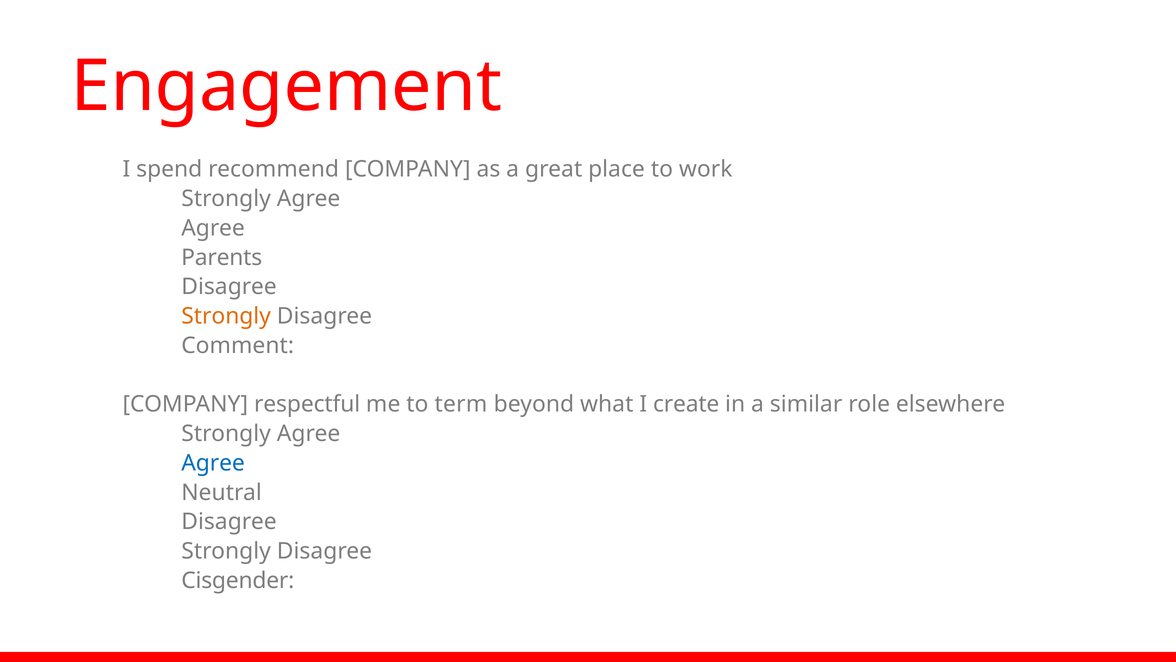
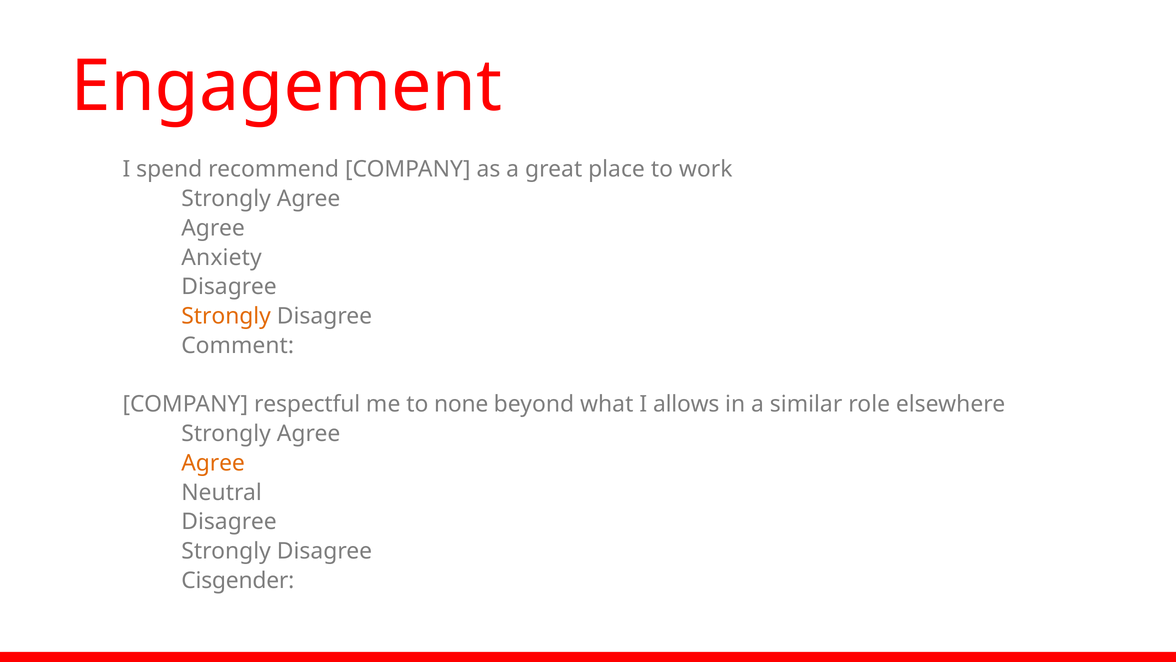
Parents: Parents -> Anxiety
term: term -> none
create: create -> allows
Agree at (213, 463) colour: blue -> orange
